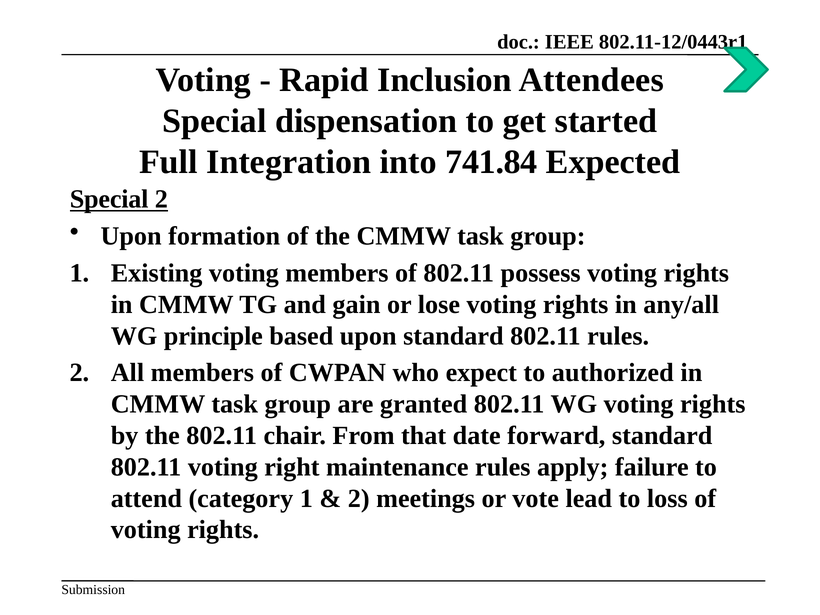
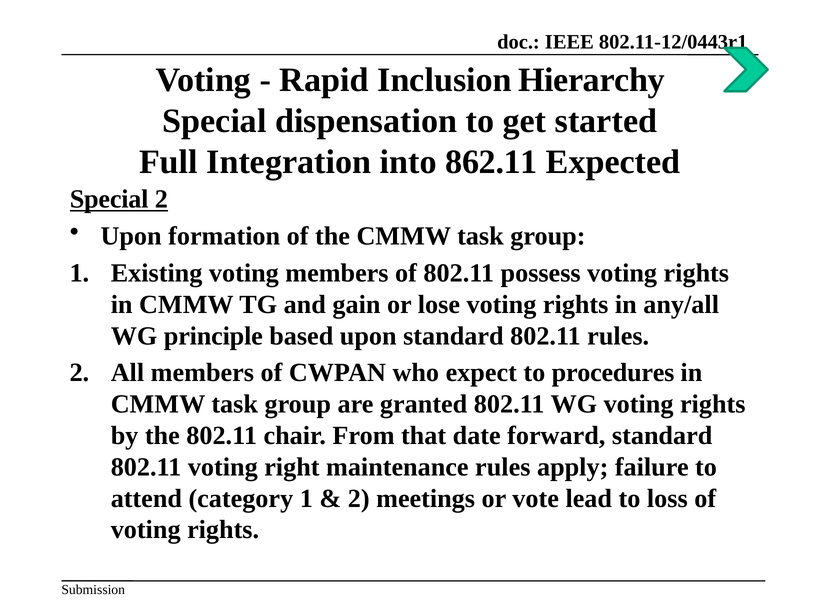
Attendees: Attendees -> Hierarchy
741.84: 741.84 -> 862.11
authorized: authorized -> procedures
